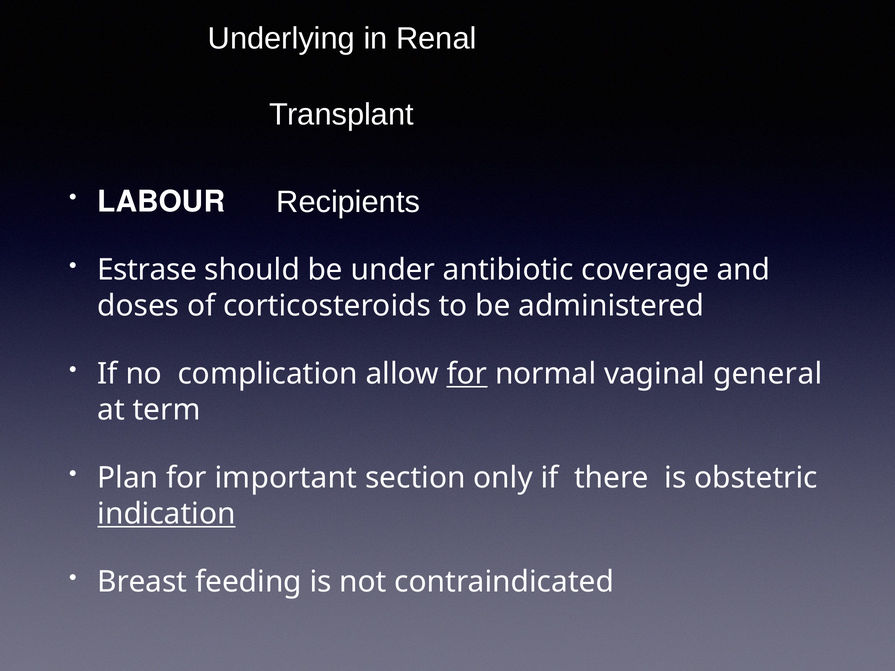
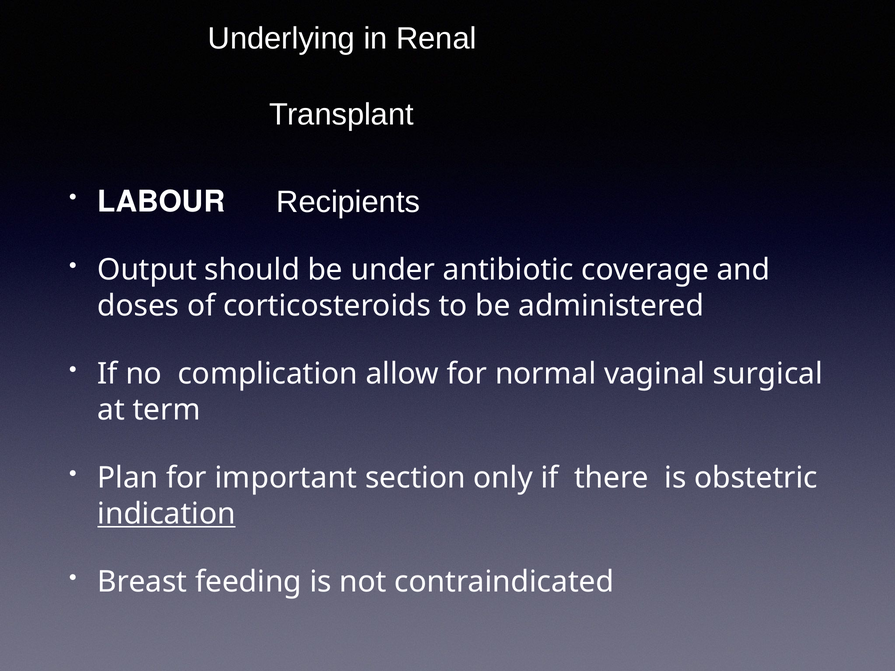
Estrase: Estrase -> Output
for at (467, 374) underline: present -> none
general: general -> surgical
